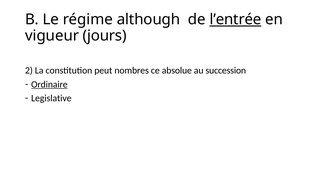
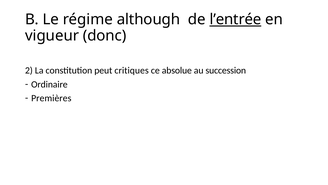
jours: jours -> donc
nombres: nombres -> critiques
Ordinaire underline: present -> none
Legislative: Legislative -> Premières
